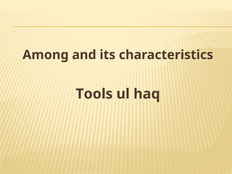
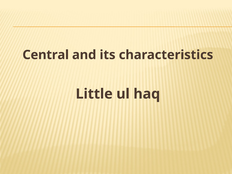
Among: Among -> Central
Tools: Tools -> Little
